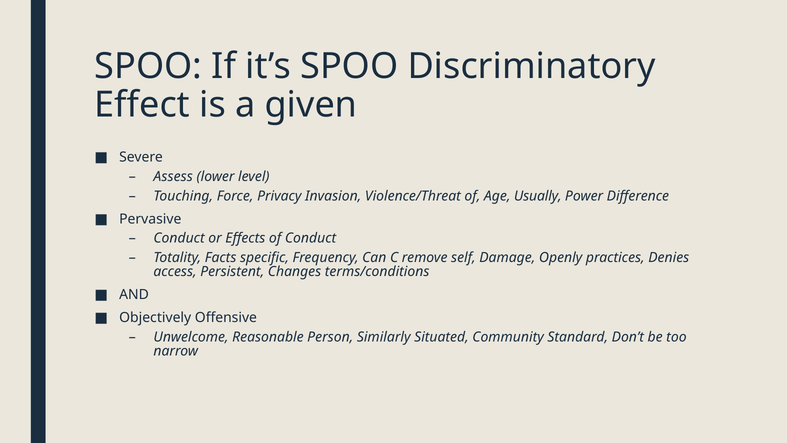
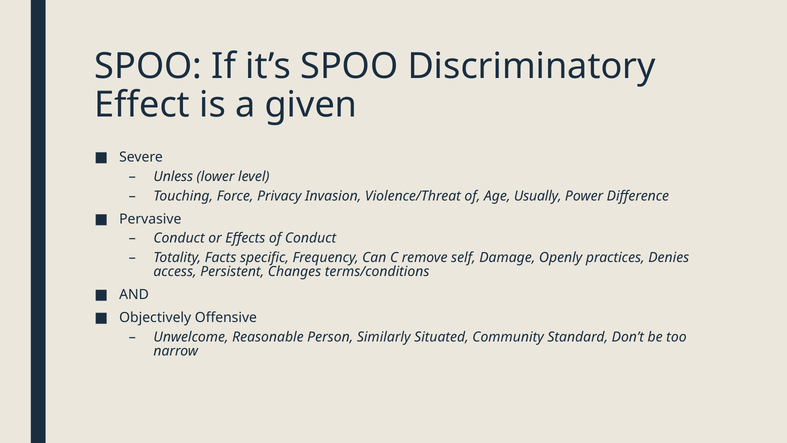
Assess: Assess -> Unless
